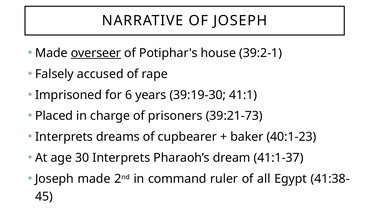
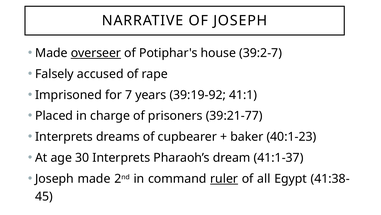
39:2-1: 39:2-1 -> 39:2-7
6: 6 -> 7
39:19-30: 39:19-30 -> 39:19-92
39:21-73: 39:21-73 -> 39:21-77
ruler underline: none -> present
